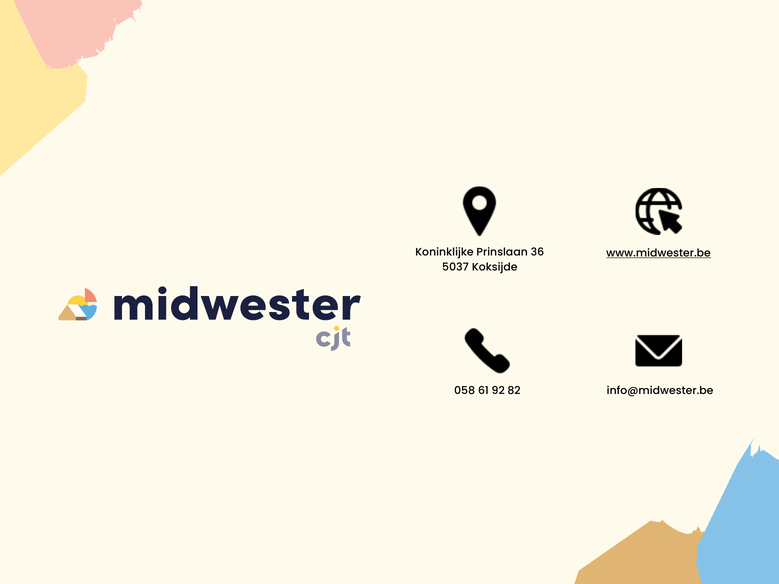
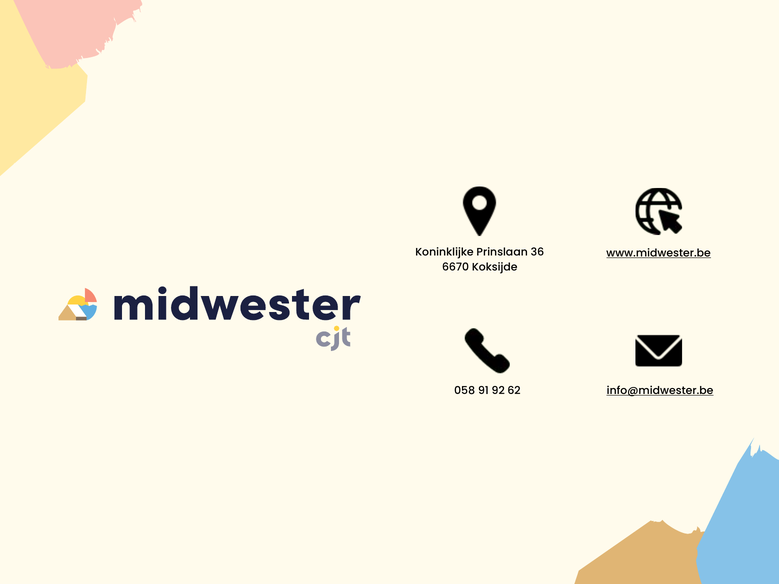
5037: 5037 -> 6670
61: 61 -> 91
82: 82 -> 62
info@midwester.be underline: none -> present
